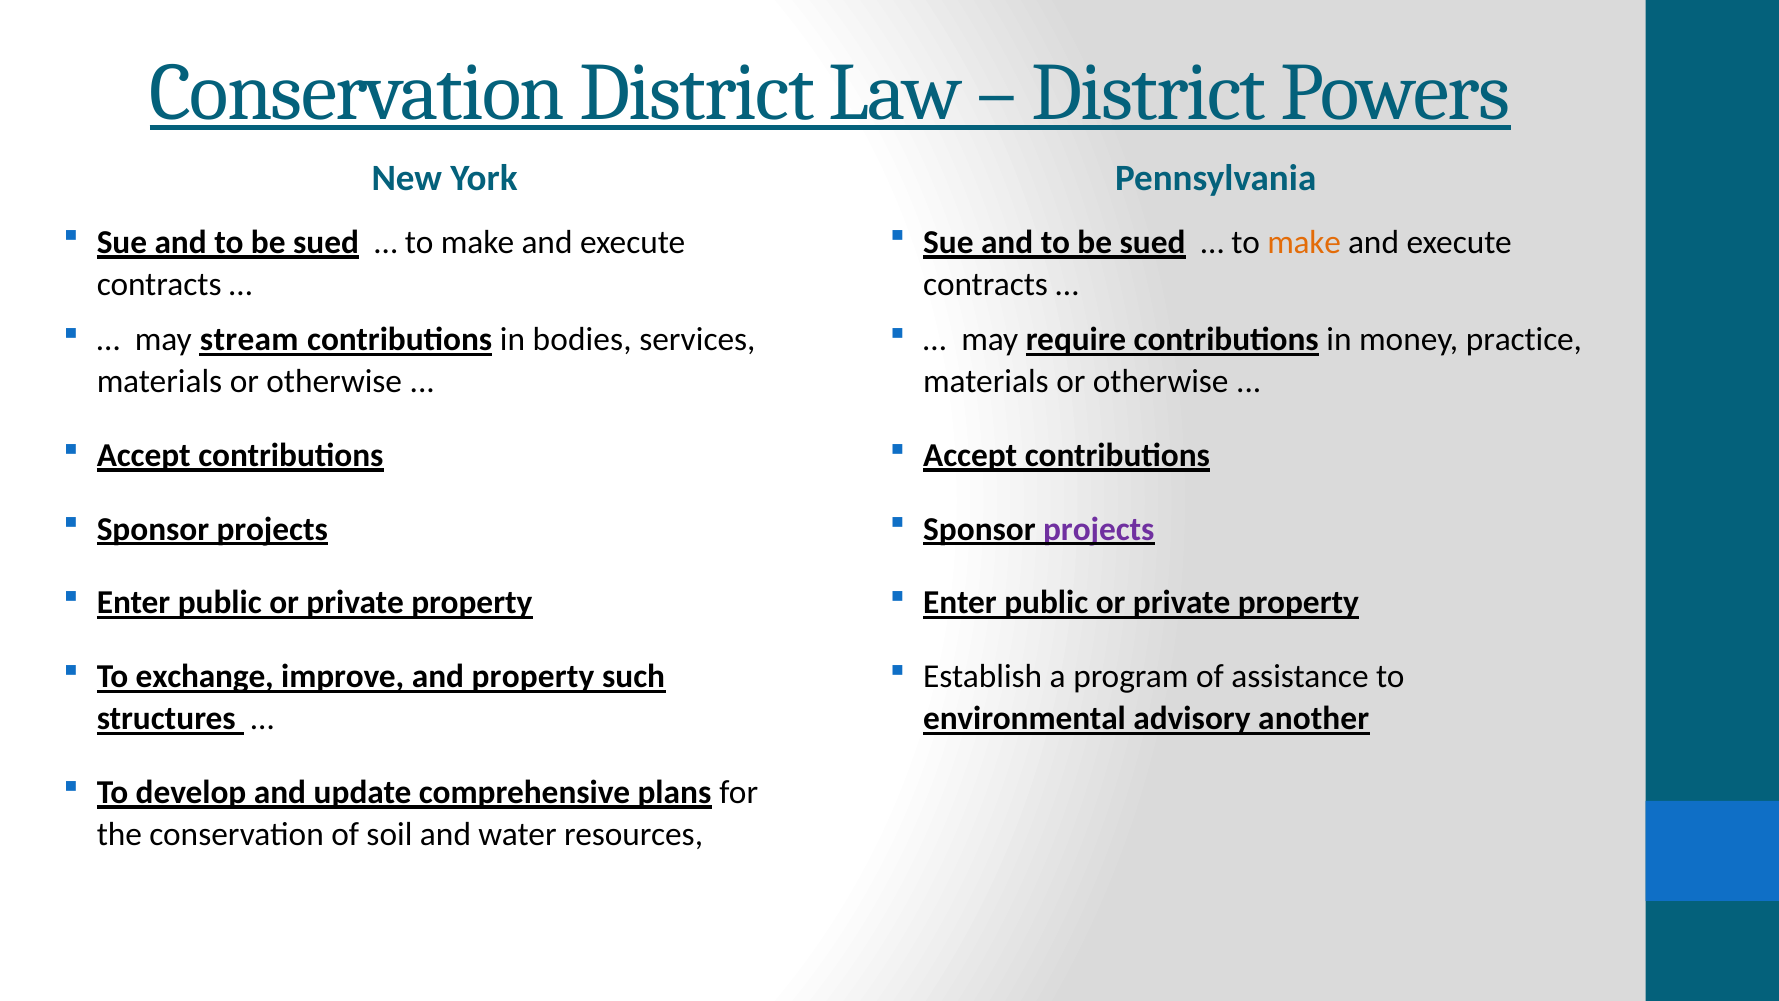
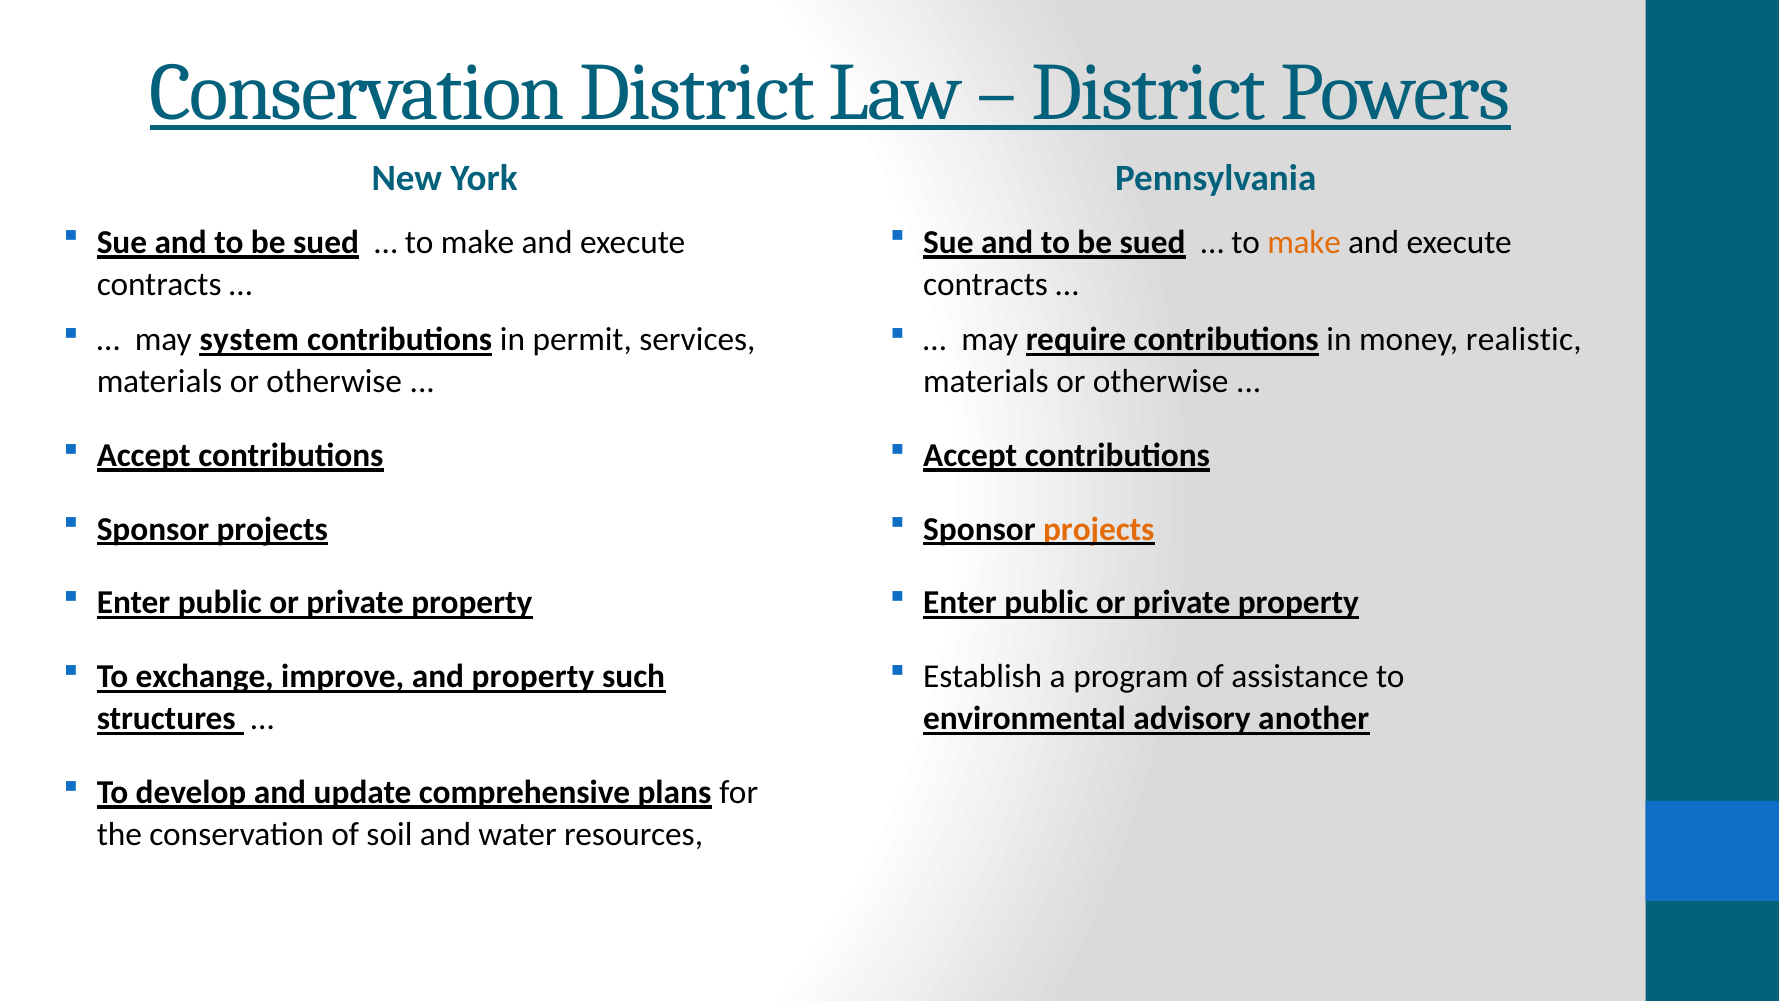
stream: stream -> system
bodies: bodies -> permit
practice: practice -> realistic
projects at (1099, 529) colour: purple -> orange
